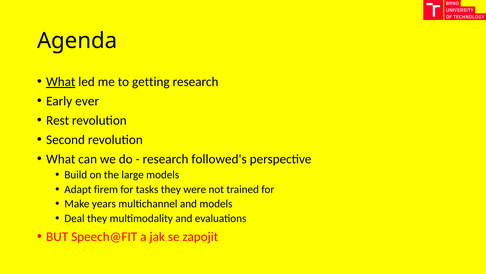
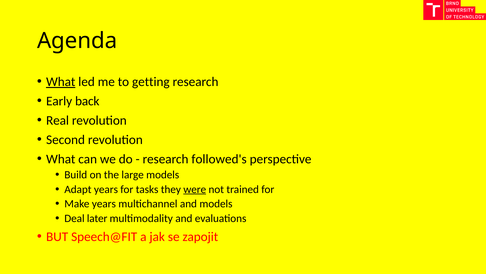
ever: ever -> back
Rest: Rest -> Real
Adapt firem: firem -> years
were underline: none -> present
Deal they: they -> later
